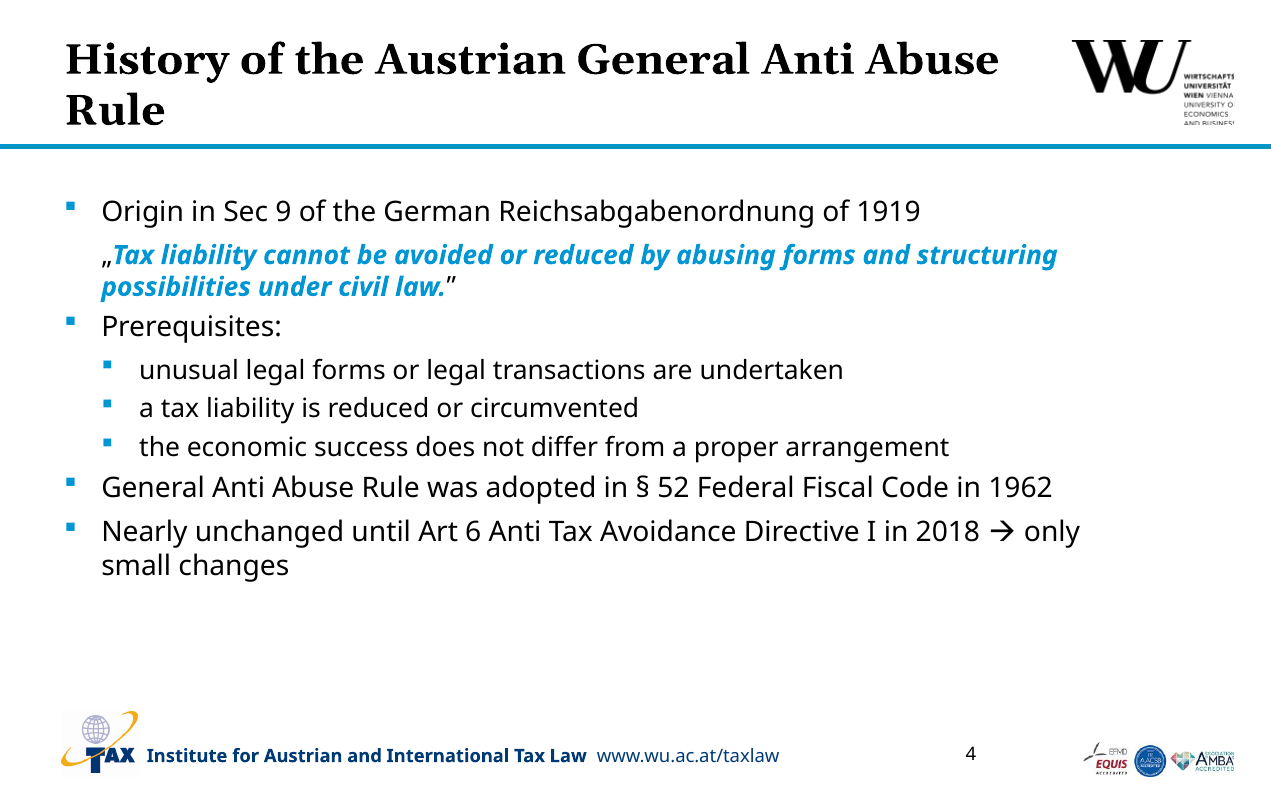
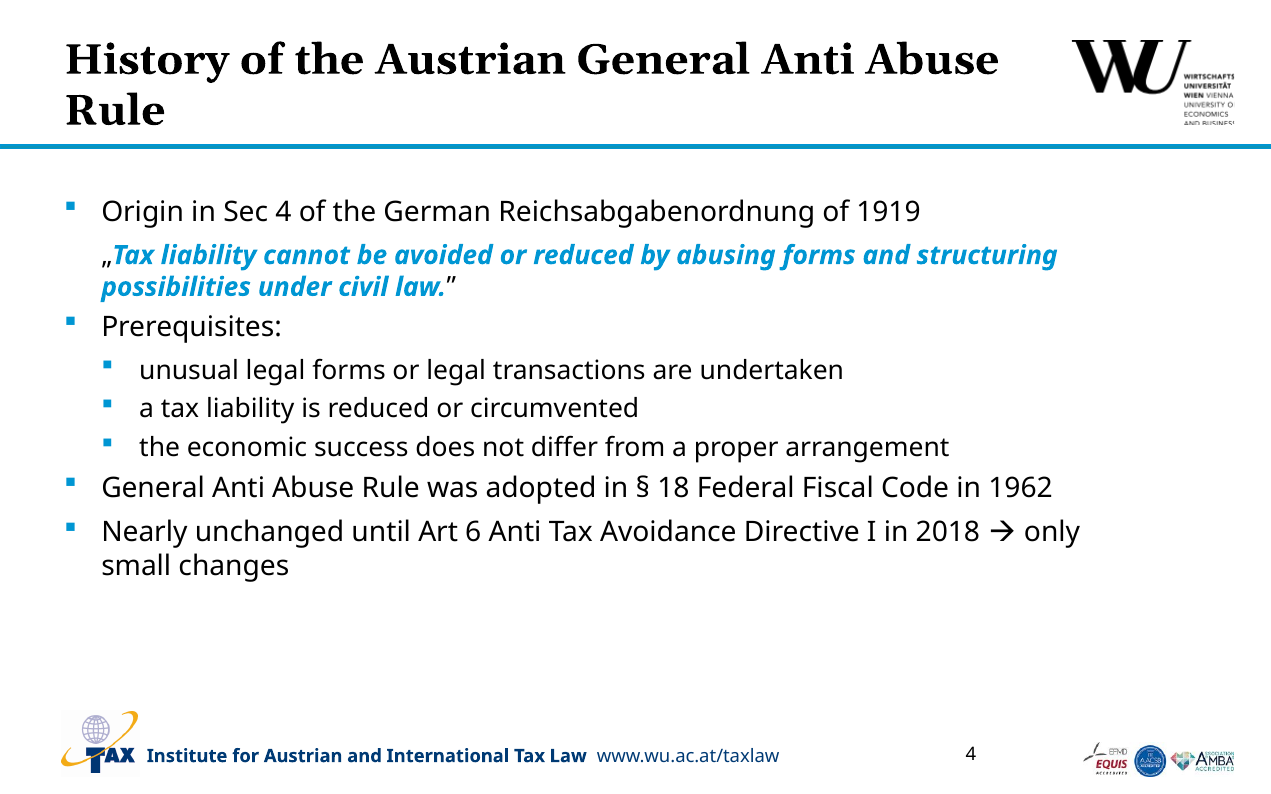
Sec 9: 9 -> 4
52: 52 -> 18
